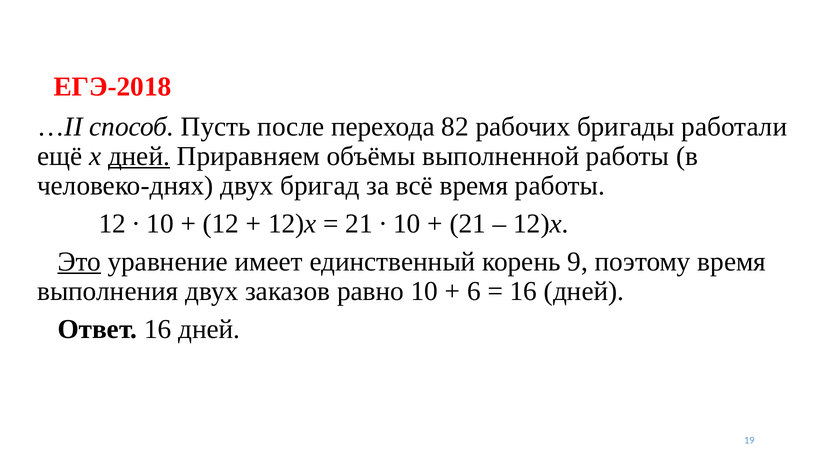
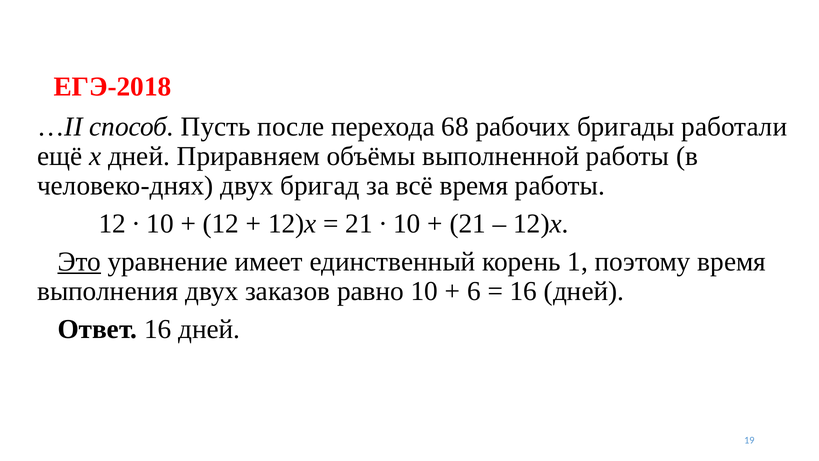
82: 82 -> 68
дней at (139, 156) underline: present -> none
9: 9 -> 1
